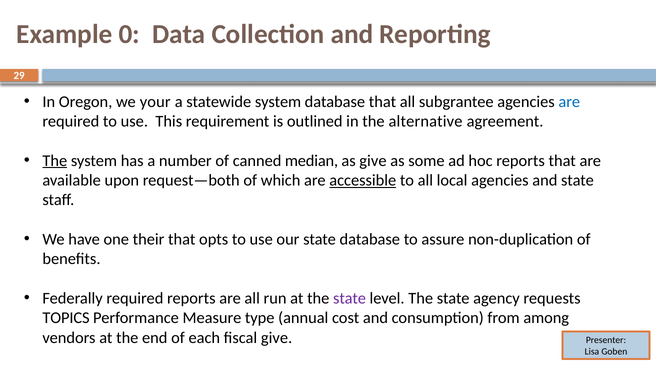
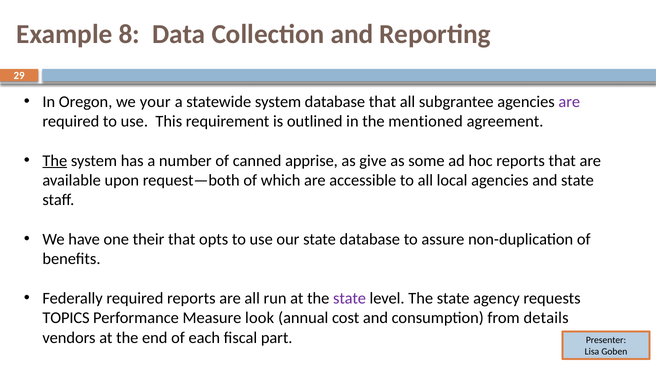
0: 0 -> 8
are at (569, 102) colour: blue -> purple
alternative: alternative -> mentioned
median: median -> apprise
accessible underline: present -> none
type: type -> look
among: among -> details
fiscal give: give -> part
